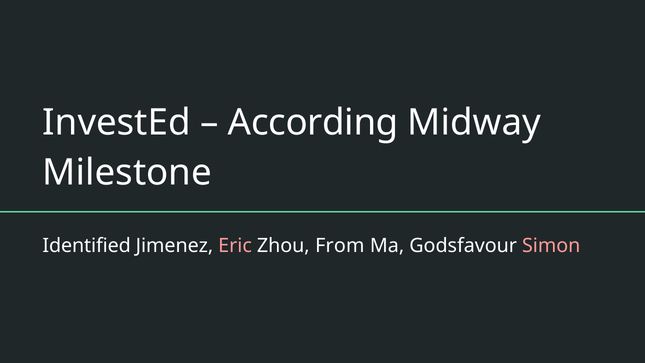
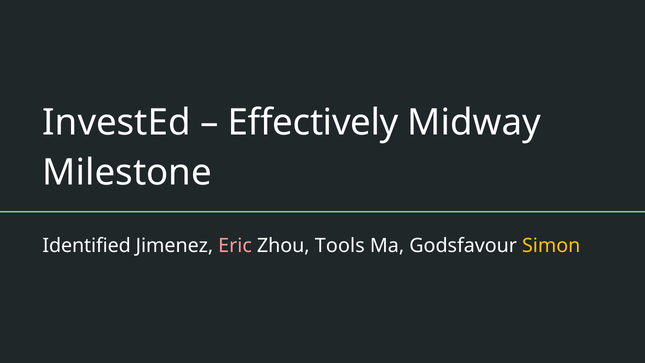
According: According -> Effectively
From: From -> Tools
Simon colour: pink -> yellow
